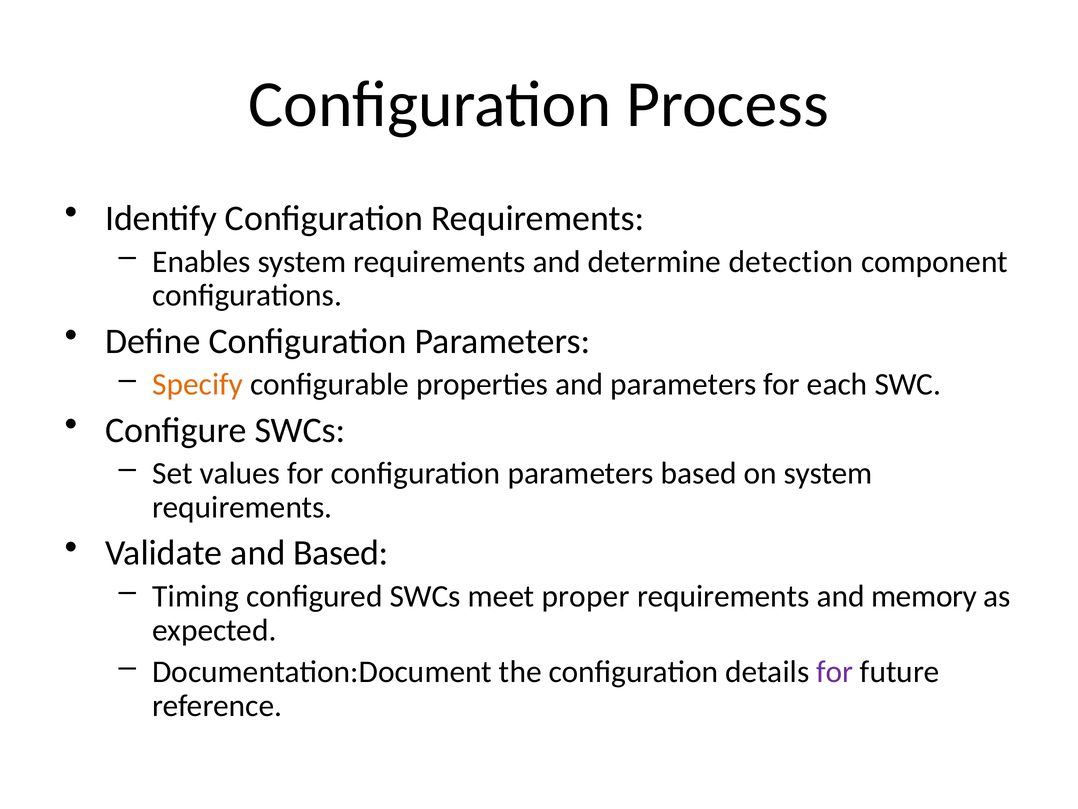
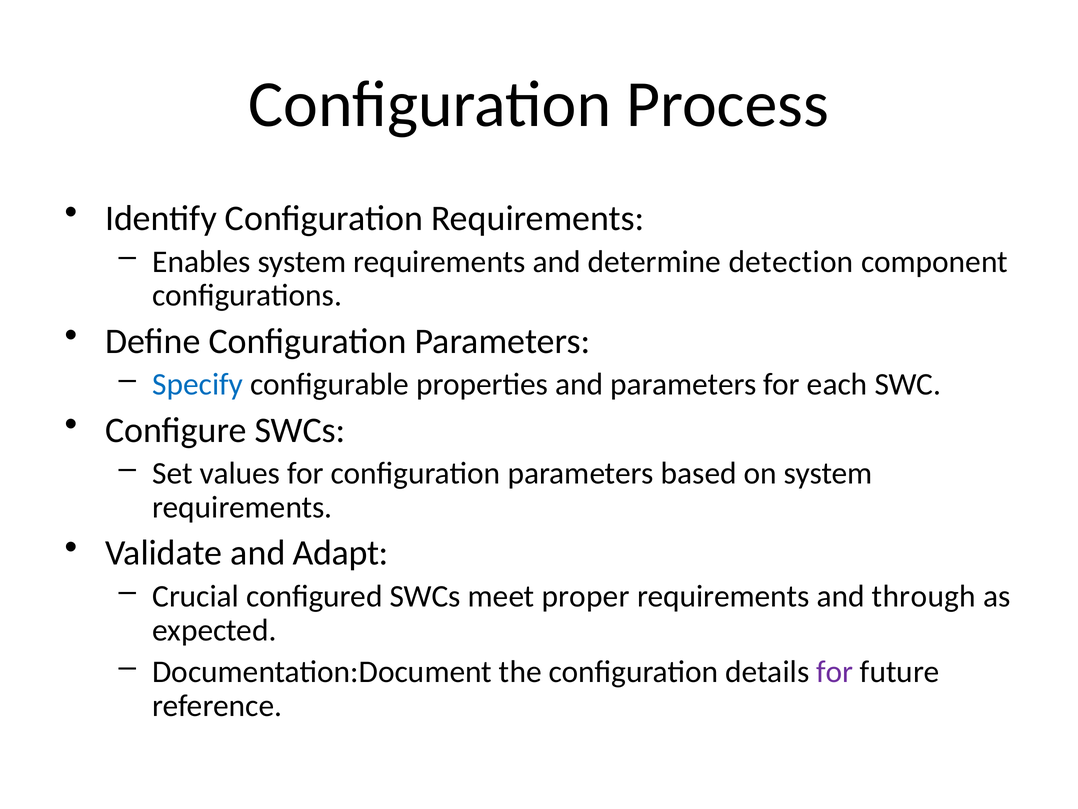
Specify colour: orange -> blue
and Based: Based -> Adapt
Timing: Timing -> Crucial
memory: memory -> through
